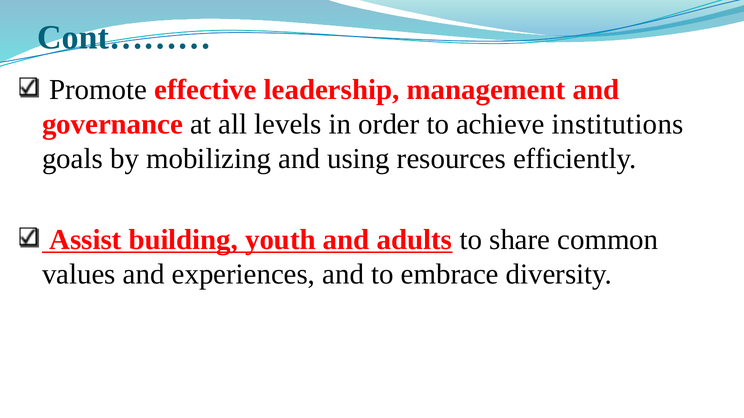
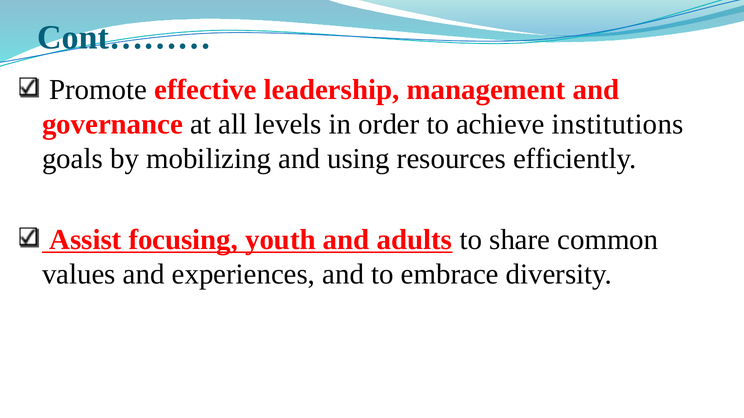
building: building -> focusing
